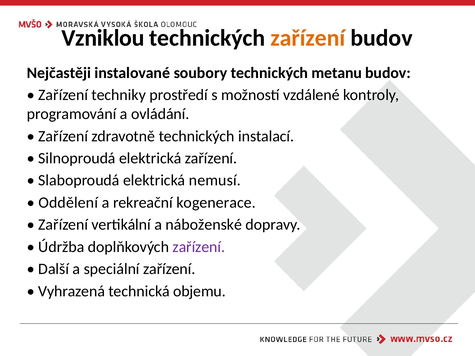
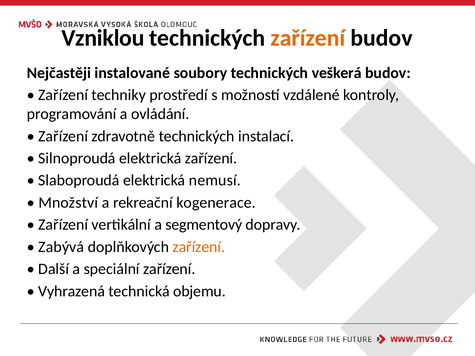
metanu: metanu -> veškerá
Oddělení: Oddělení -> Množství
náboženské: náboženské -> segmentový
Údržba: Údržba -> Zabývá
zařízení at (199, 247) colour: purple -> orange
